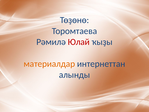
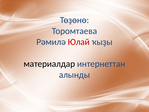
материалдар colour: orange -> black
